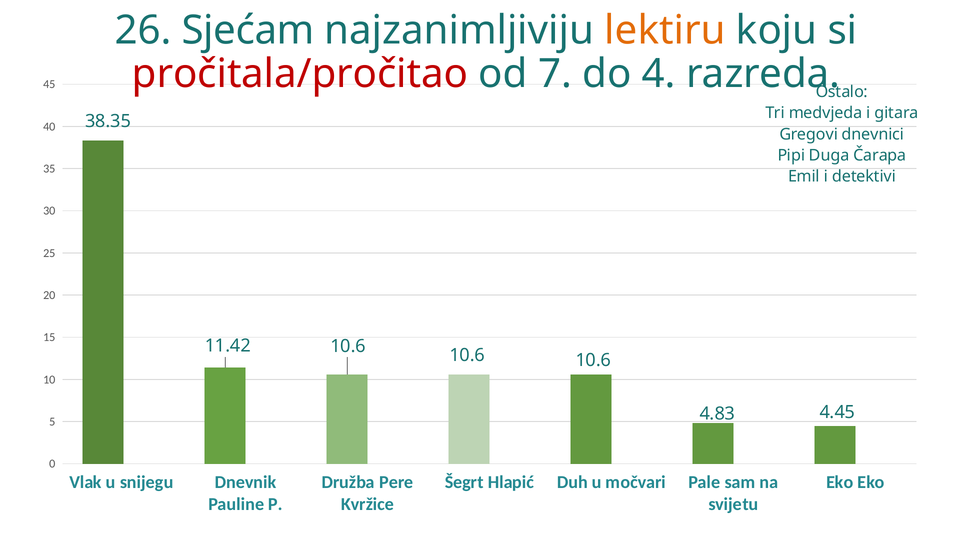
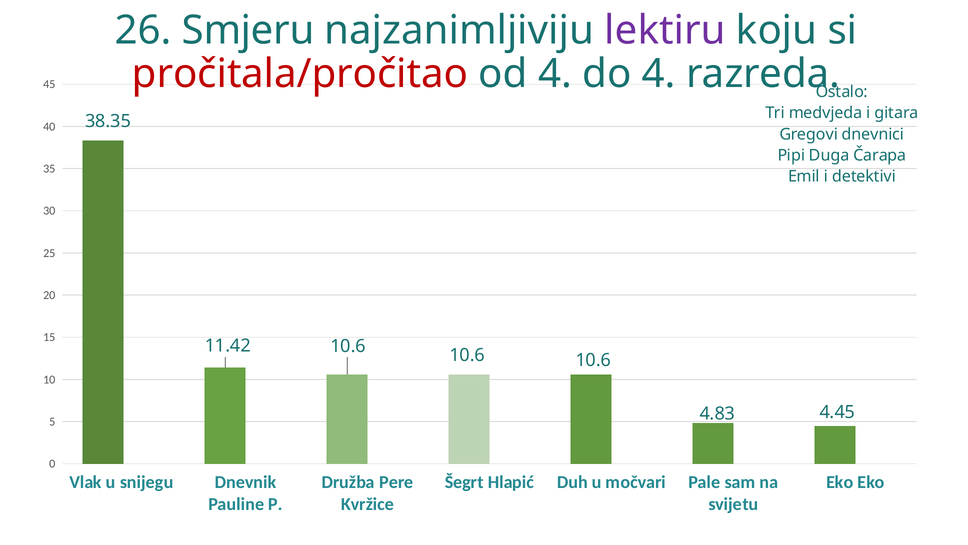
Sjećam: Sjećam -> Smjeru
lektiru colour: orange -> purple
od 7: 7 -> 4
